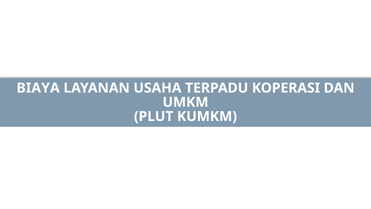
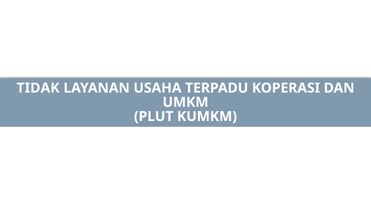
BIAYA: BIAYA -> TIDAK
